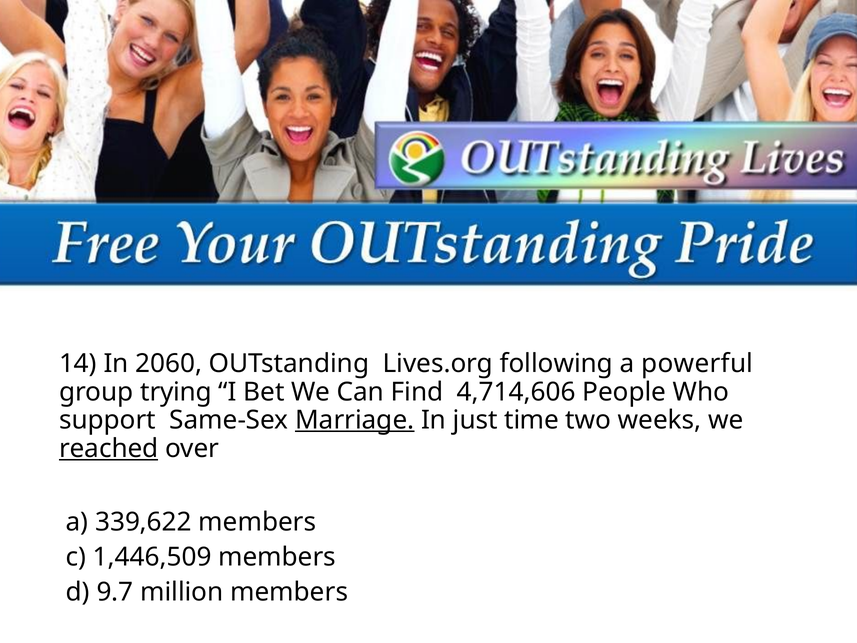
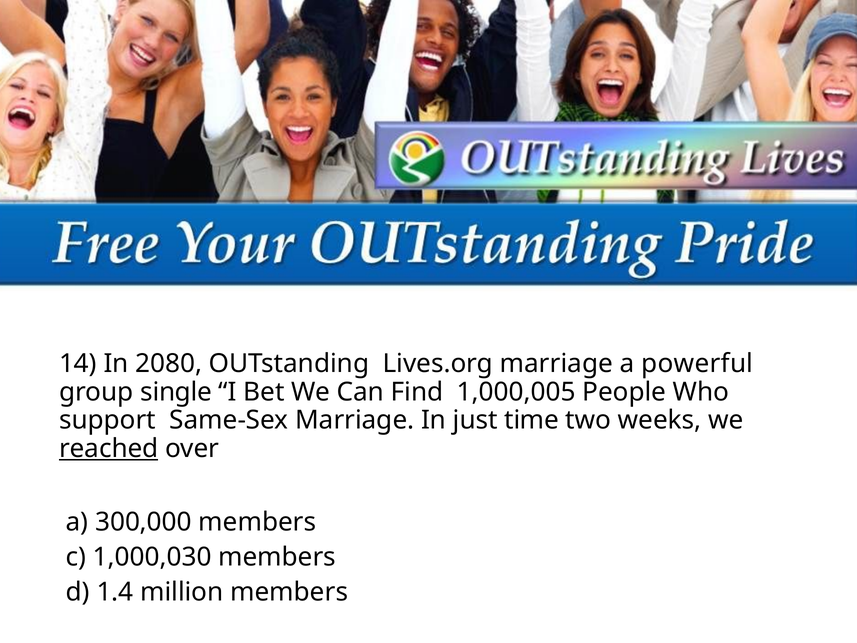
2060: 2060 -> 2080
Lives.org following: following -> marriage
trying: trying -> single
4,714,606: 4,714,606 -> 1,000,005
Marriage at (355, 420) underline: present -> none
339,622: 339,622 -> 300,000
1,446,509: 1,446,509 -> 1,000,030
9.7: 9.7 -> 1.4
